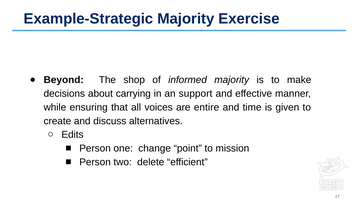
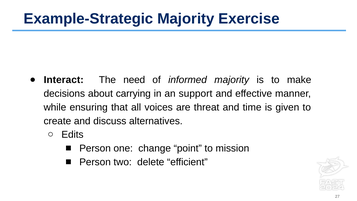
Beyond: Beyond -> Interact
shop: shop -> need
entire: entire -> threat
